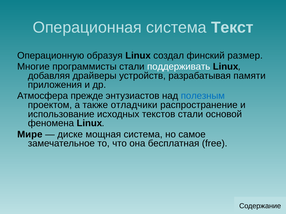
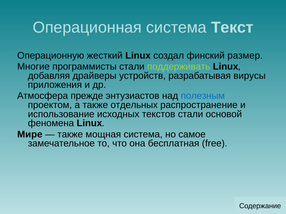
образуя: образуя -> жесткий
поддерживать colour: white -> light green
памяти: памяти -> вирусы
отладчики: отладчики -> отдельных
диске at (70, 135): диске -> также
